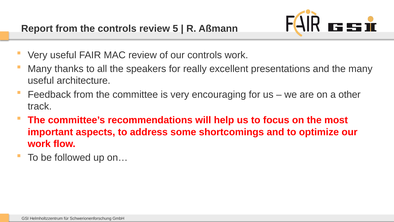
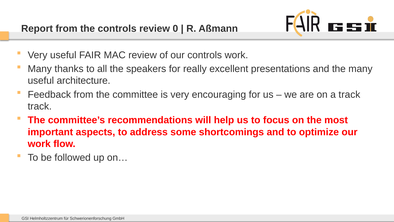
5: 5 -> 0
a other: other -> track
